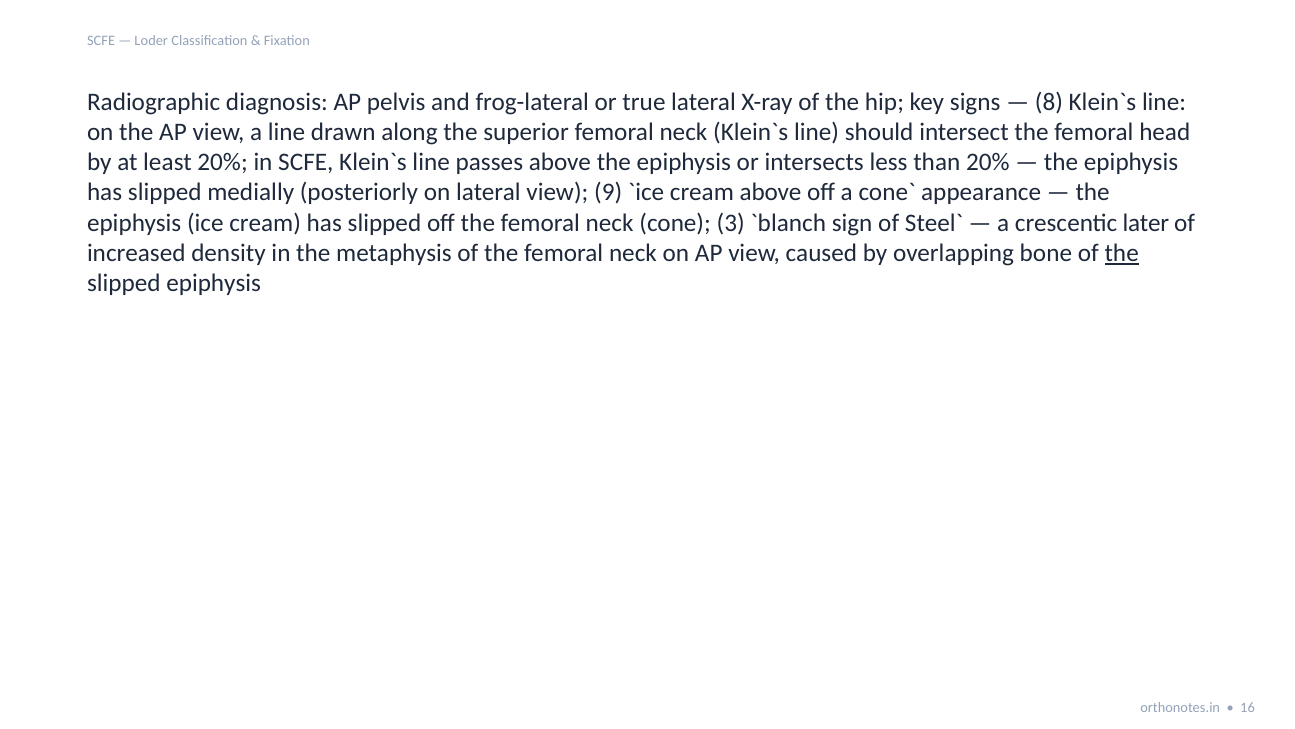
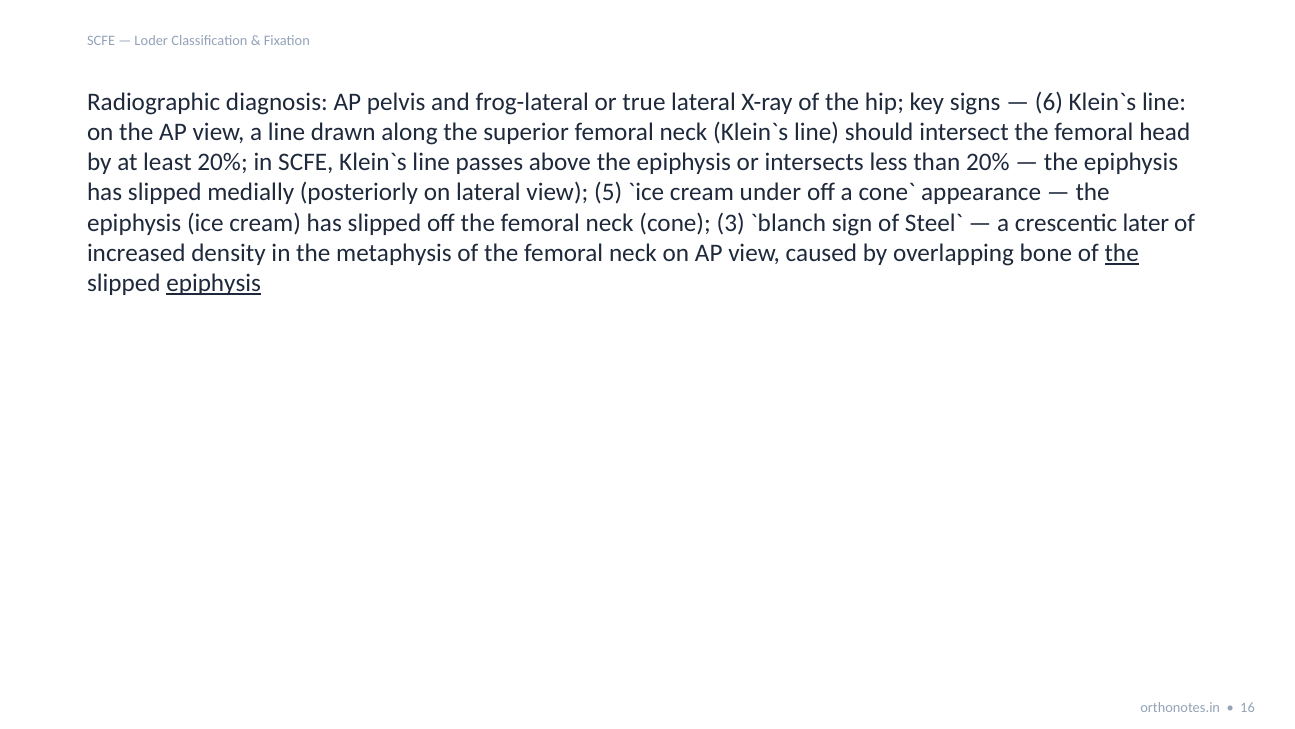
8: 8 -> 6
9: 9 -> 5
cream above: above -> under
epiphysis at (214, 283) underline: none -> present
